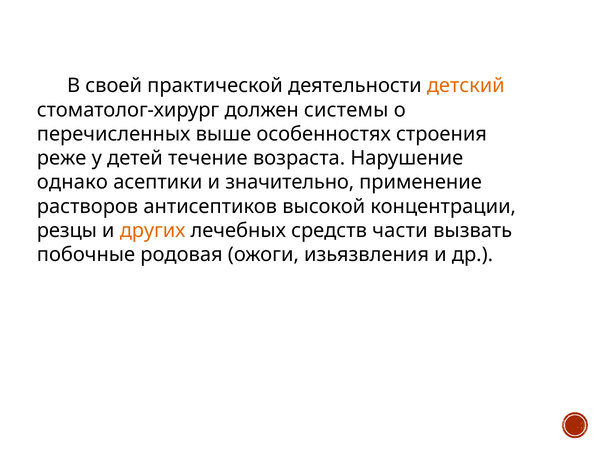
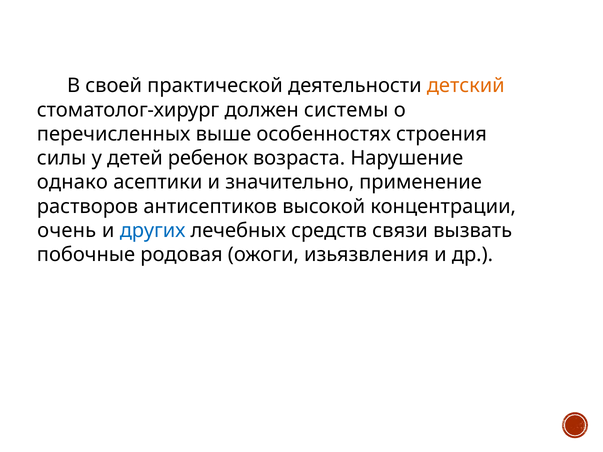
реже: реже -> силы
течение: течение -> ребенок
резцы: резцы -> очень
других colour: orange -> blue
части: части -> связи
